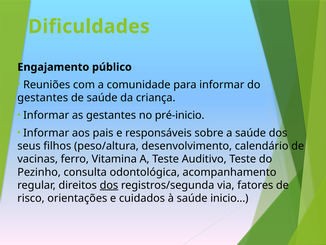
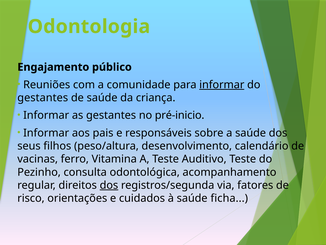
Dificuldades: Dificuldades -> Odontologia
informar at (222, 85) underline: none -> present
inicio: inicio -> ficha
